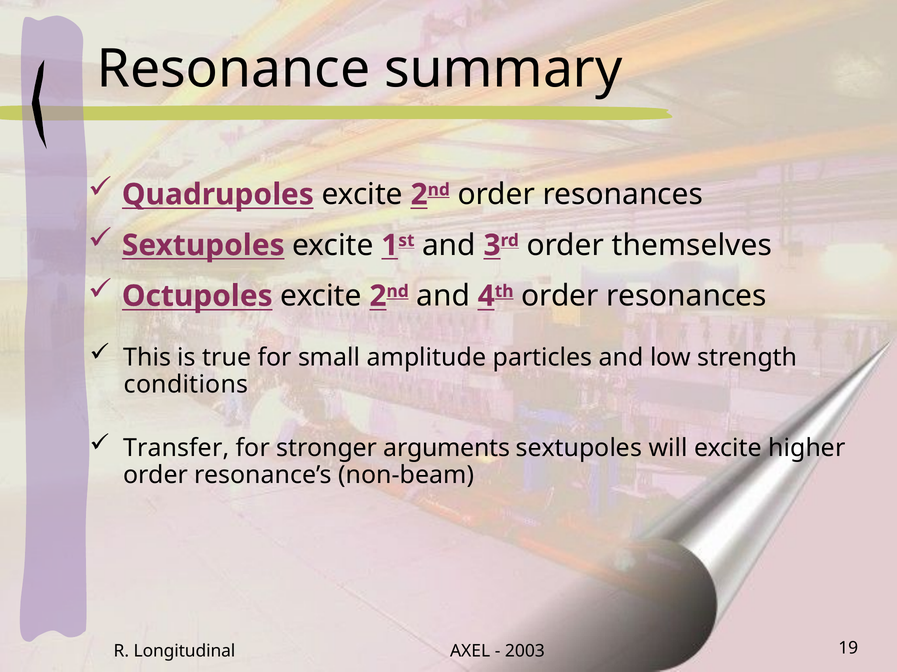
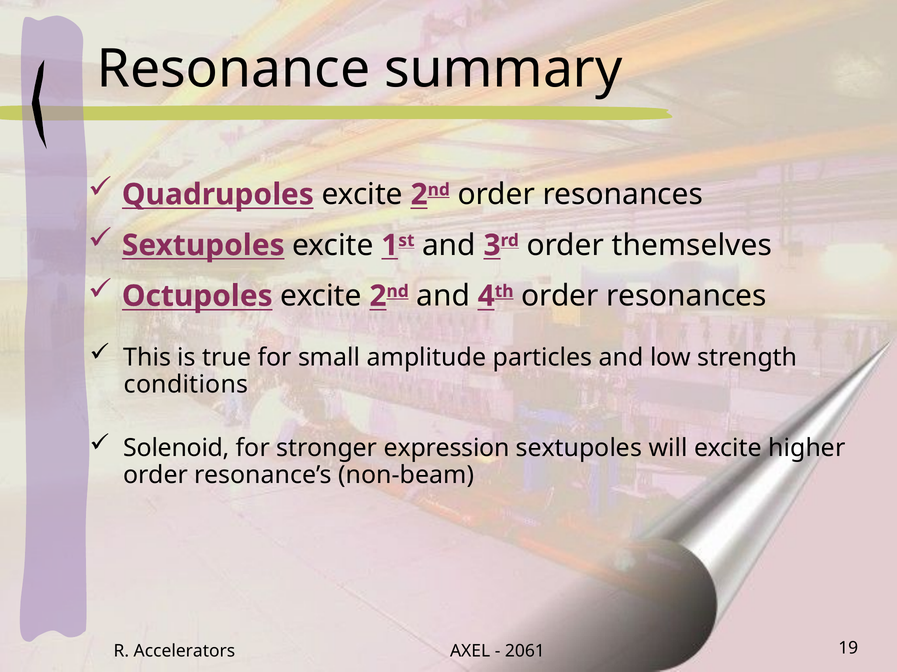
Transfer: Transfer -> Solenoid
arguments: arguments -> expression
Longitudinal: Longitudinal -> Accelerators
2003: 2003 -> 2061
